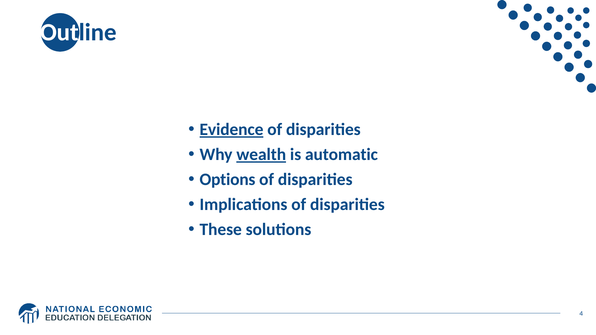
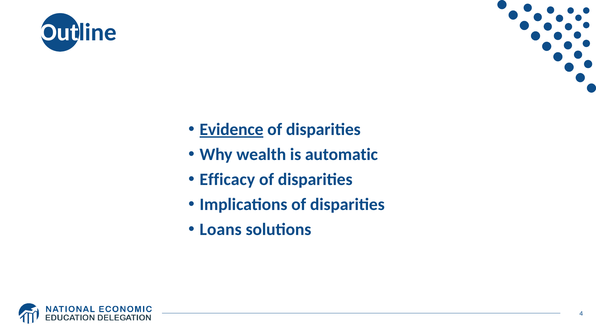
wealth underline: present -> none
Options: Options -> Efficacy
These: These -> Loans
